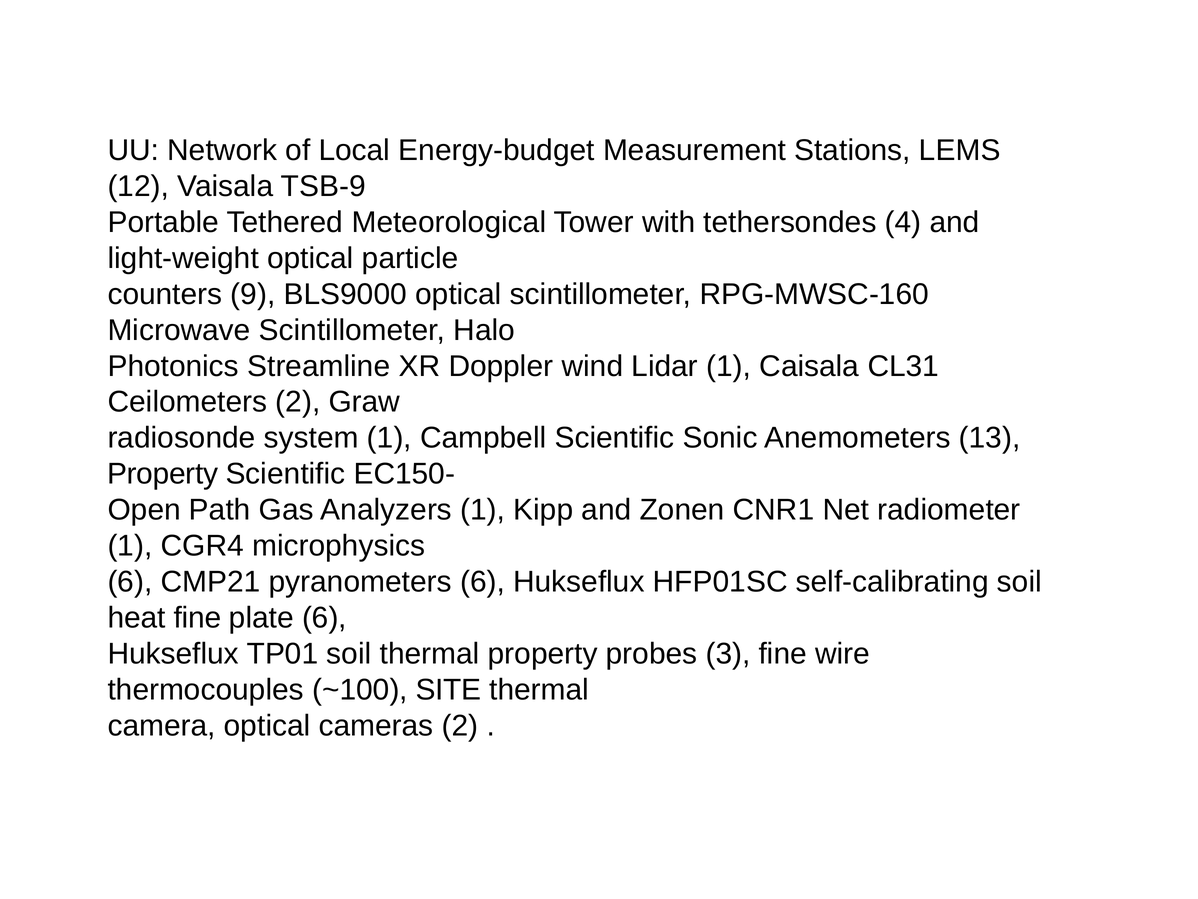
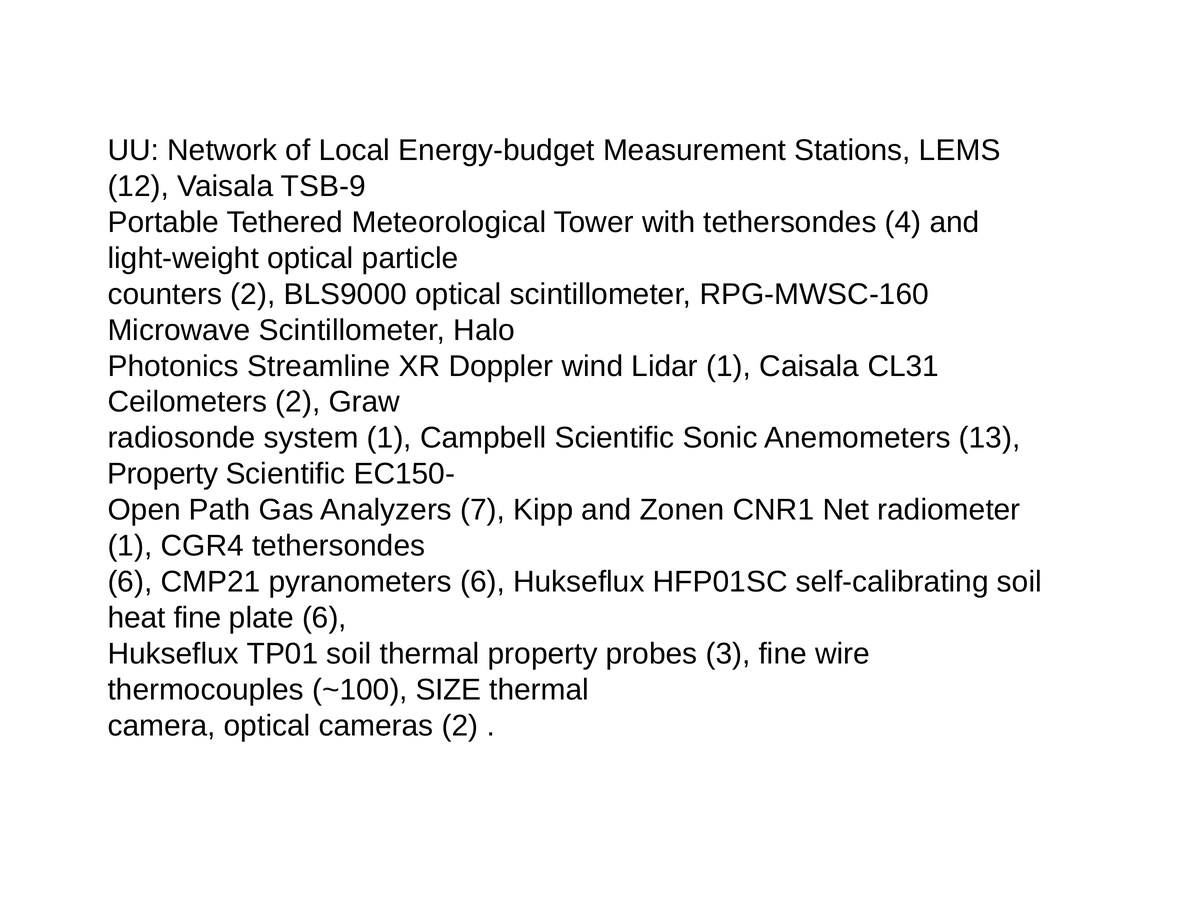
counters 9: 9 -> 2
Analyzers 1: 1 -> 7
CGR4 microphysics: microphysics -> tethersondes
SITE: SITE -> SIZE
